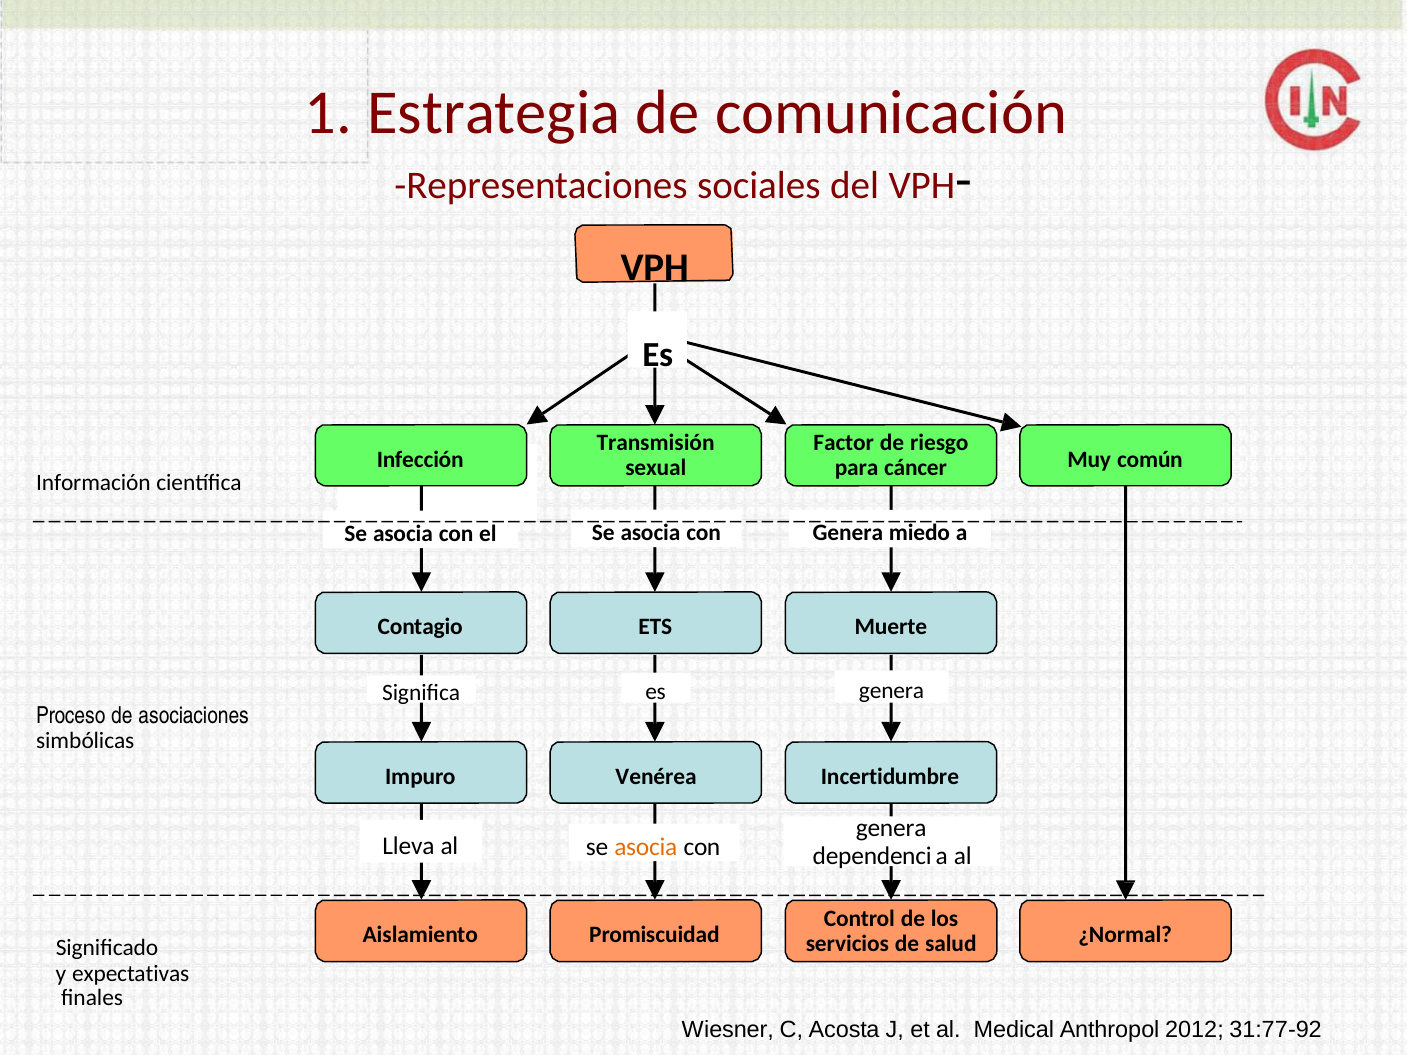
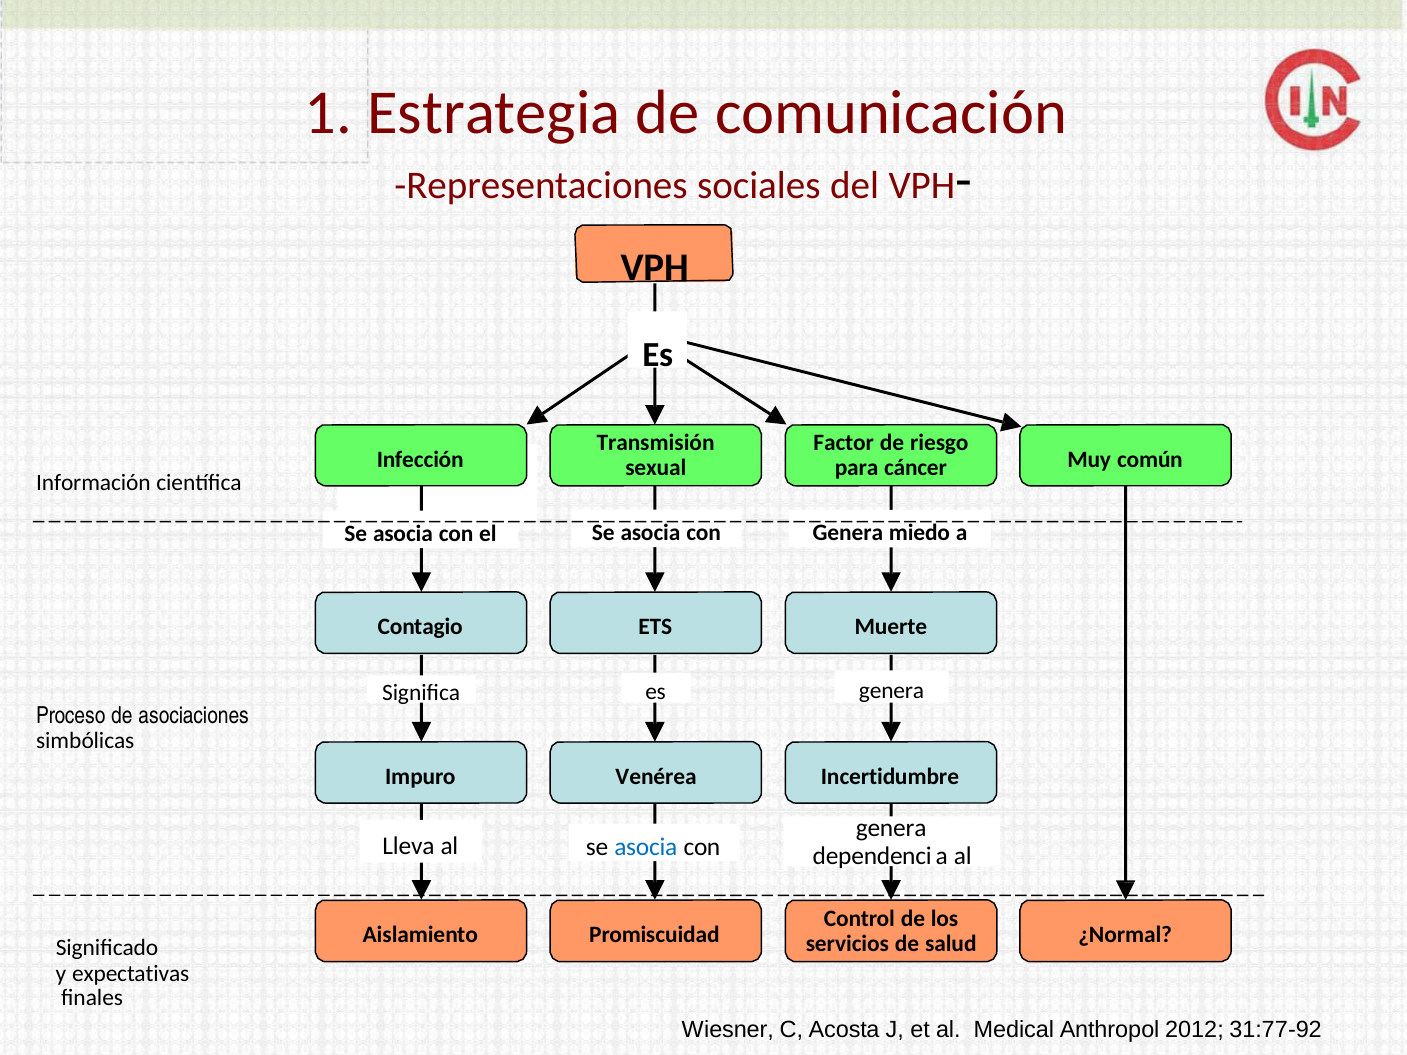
asocia at (646, 847) colour: orange -> blue
